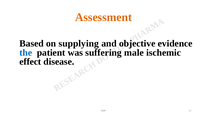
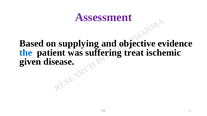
Assessment colour: orange -> purple
male: male -> treat
effect: effect -> given
